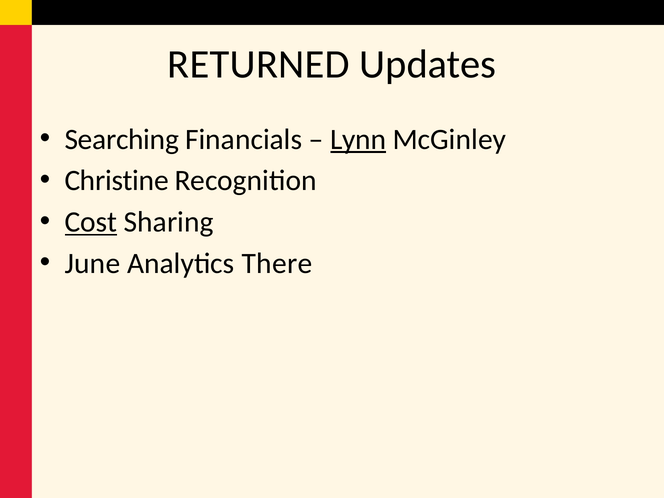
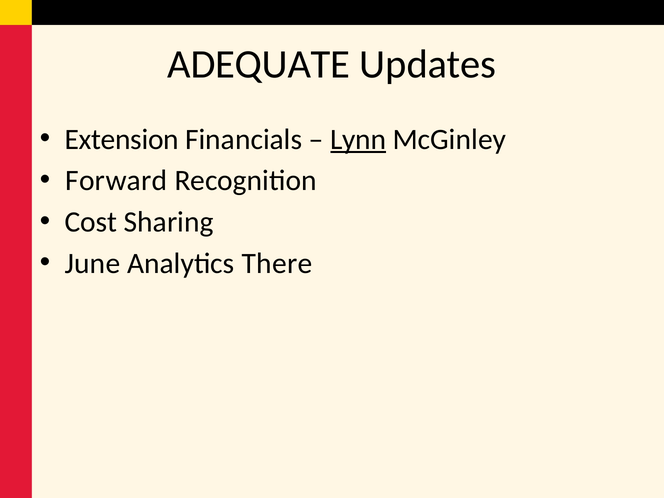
RETURNED: RETURNED -> ADEQUATE
Searching: Searching -> Extension
Christine: Christine -> Forward
Cost underline: present -> none
